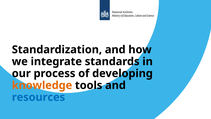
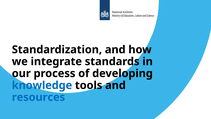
knowledge colour: orange -> blue
